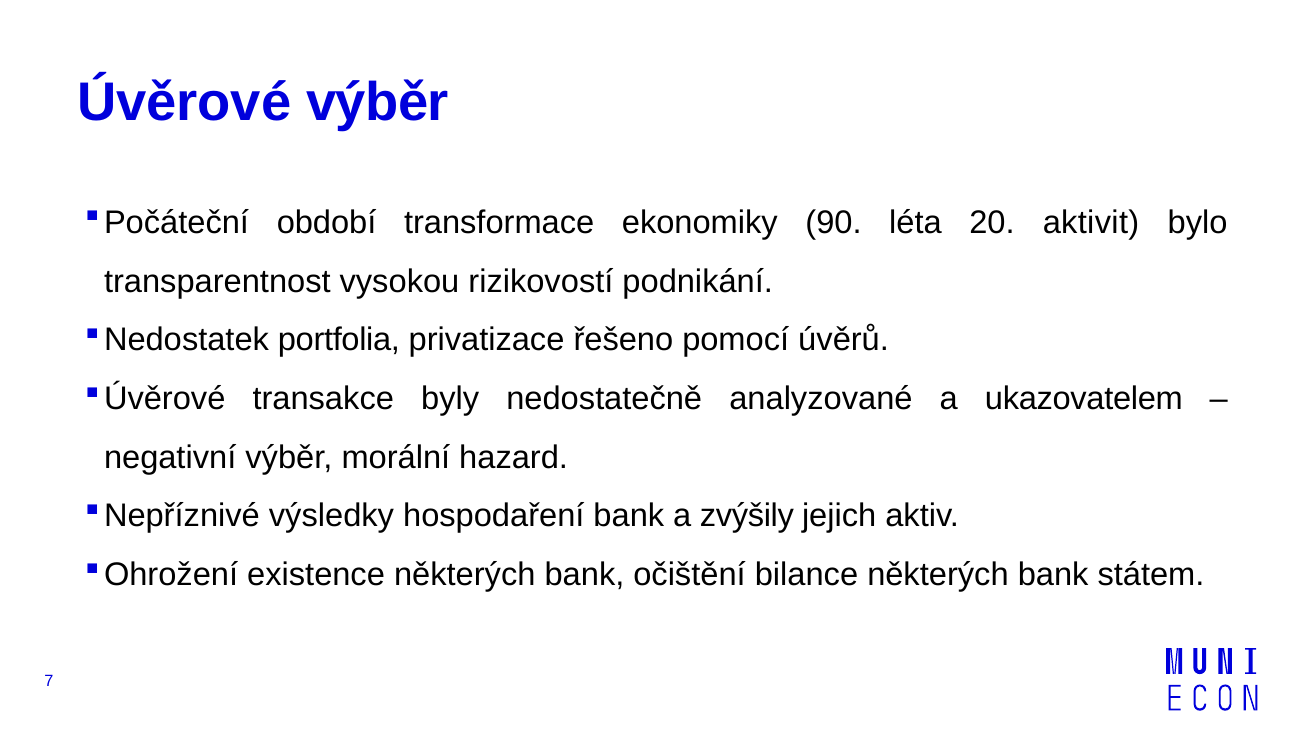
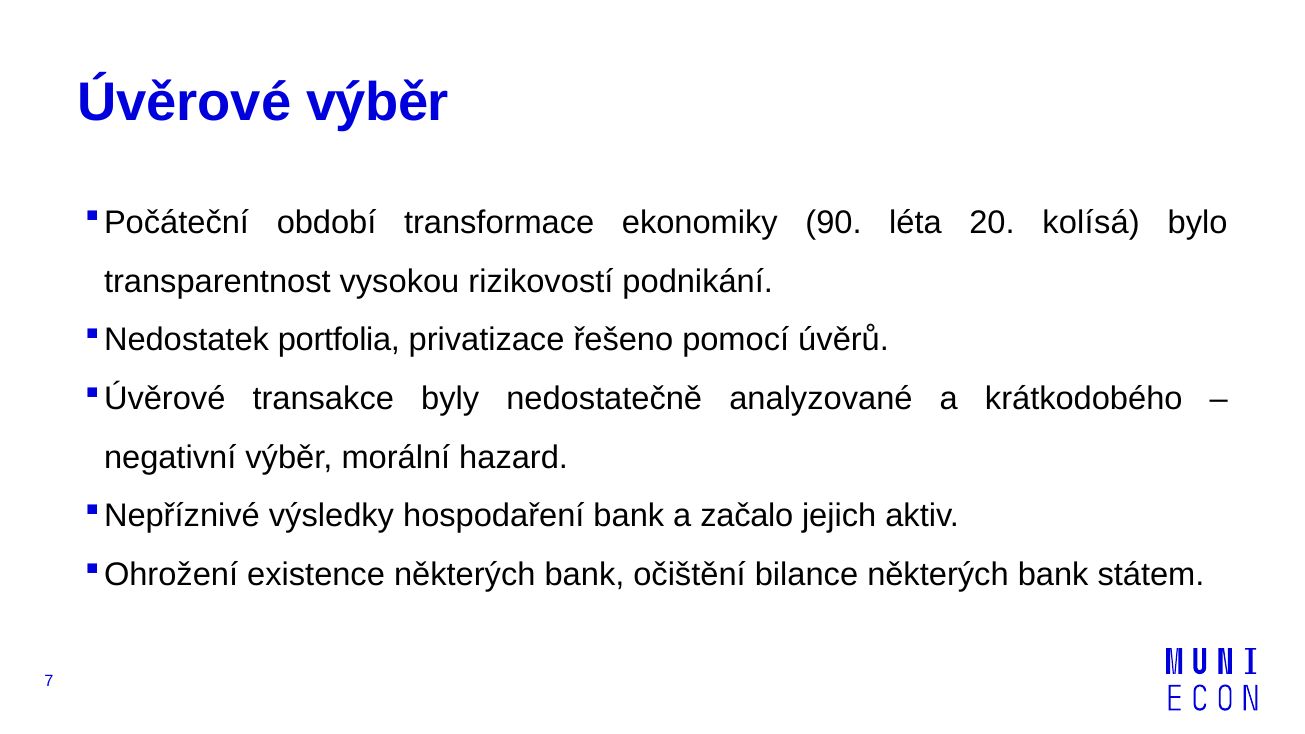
aktivit: aktivit -> kolísá
ukazovatelem: ukazovatelem -> krátkodobého
zvýšily: zvýšily -> začalo
